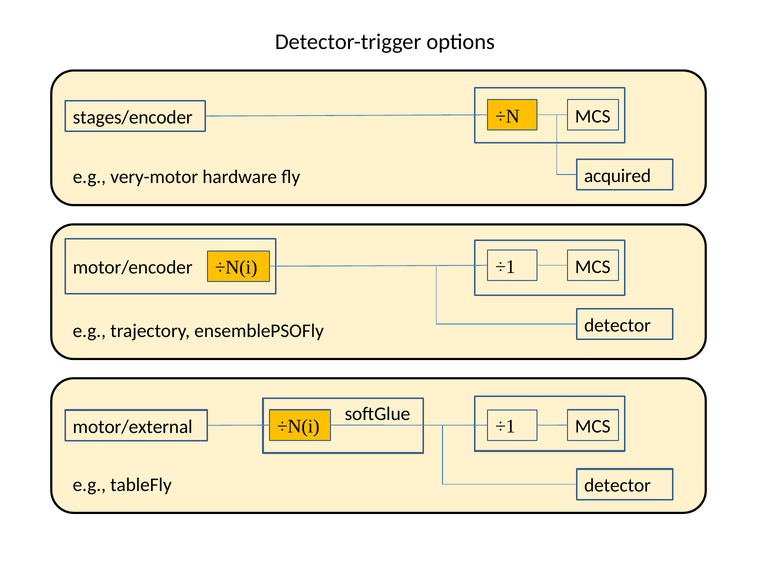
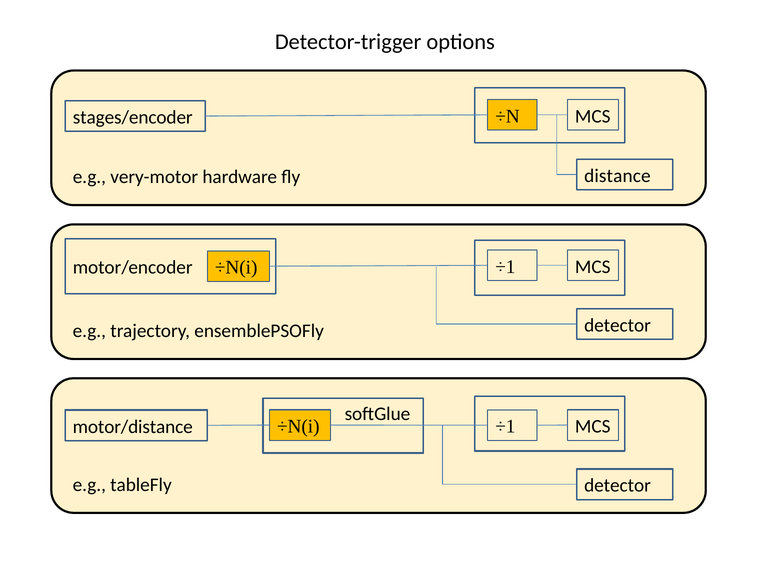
acquired: acquired -> distance
motor/external: motor/external -> motor/distance
